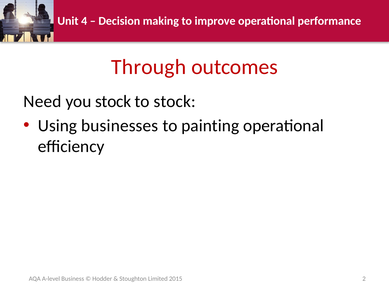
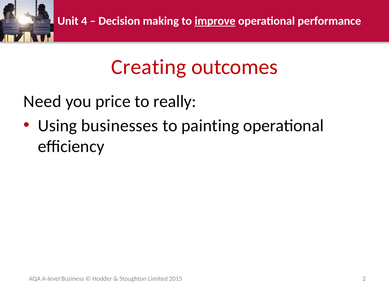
improve underline: none -> present
Through: Through -> Creating
you stock: stock -> price
to stock: stock -> really
